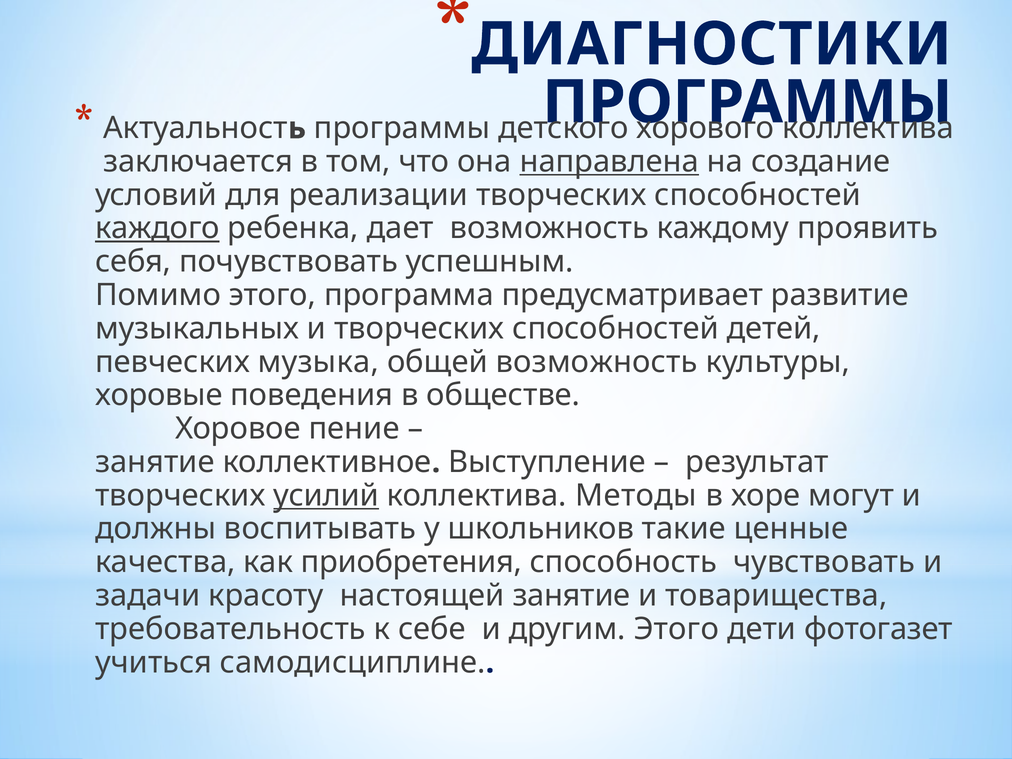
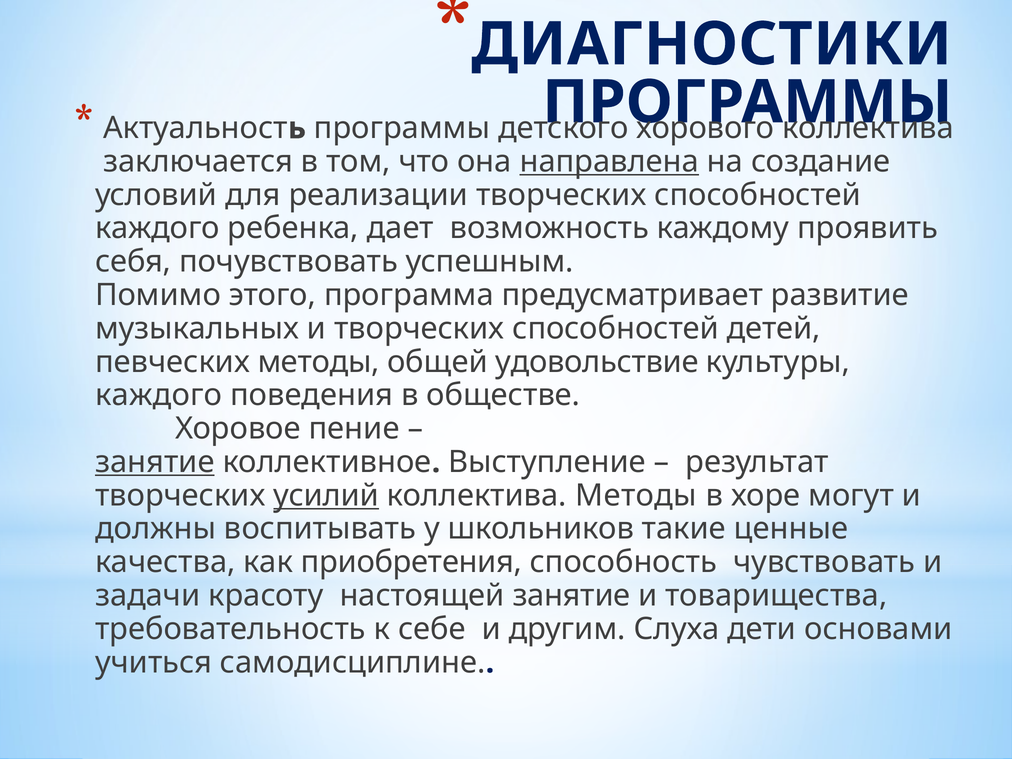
каждого at (157, 228) underline: present -> none
певческих музыка: музыка -> методы
общей возможность: возможность -> удовольствие
хоровые at (159, 395): хоровые -> каждого
занятие at (155, 462) underline: none -> present
другим Этого: Этого -> Слуха
фотогазет: фотогазет -> основами
